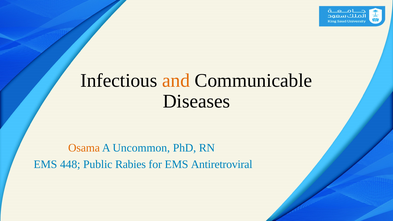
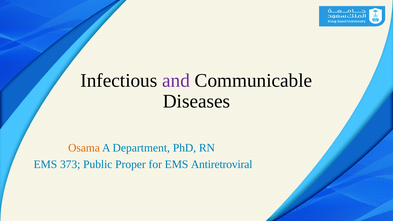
and colour: orange -> purple
Uncommon: Uncommon -> Department
448: 448 -> 373
Rabies: Rabies -> Proper
